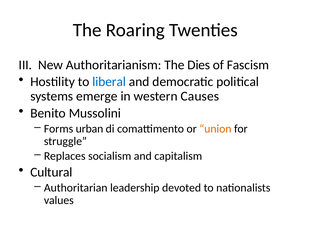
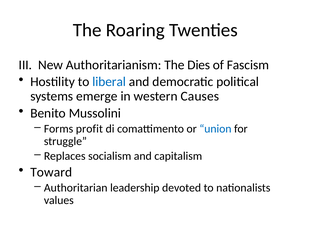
urban: urban -> profit
union colour: orange -> blue
Cultural: Cultural -> Toward
